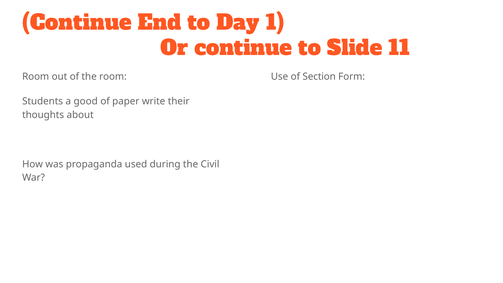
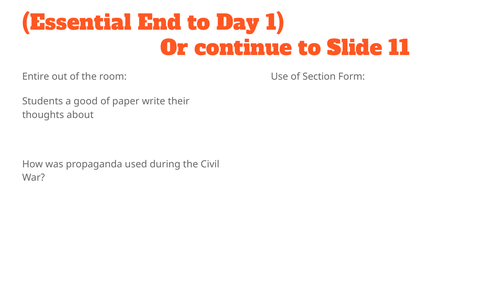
Continue at (77, 23): Continue -> Essential
Room at (36, 77): Room -> Entire
